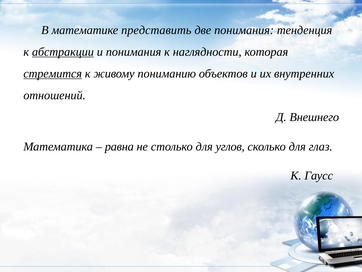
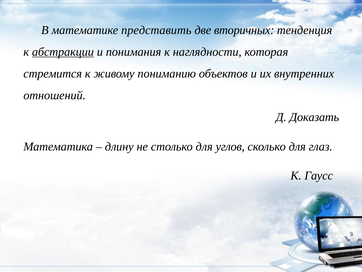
две понимания: понимания -> вторичных
стремится underline: present -> none
Внешнего: Внешнего -> Доказать
равна: равна -> длину
